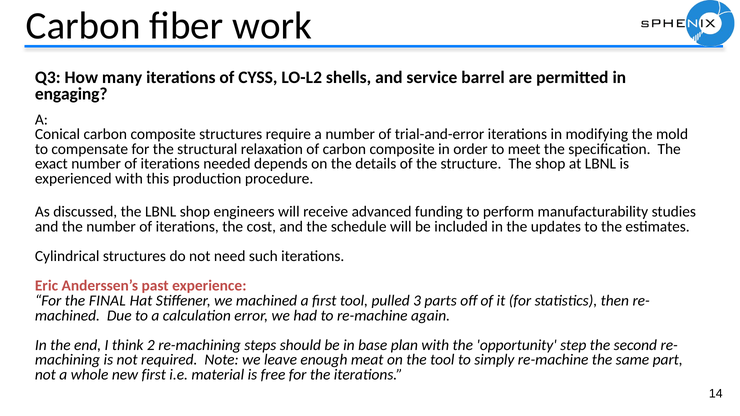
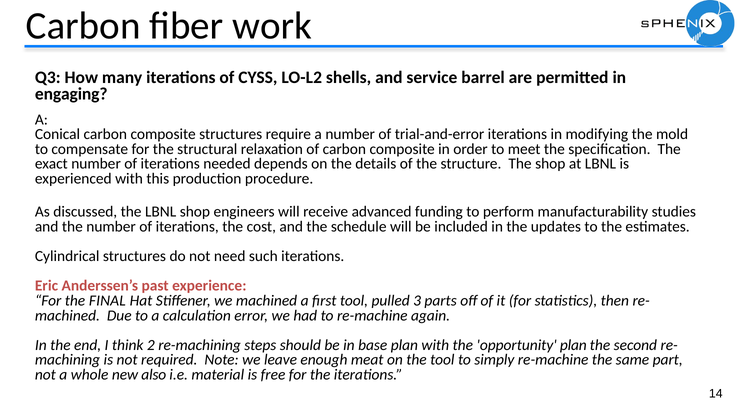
opportunity step: step -> plan
new first: first -> also
